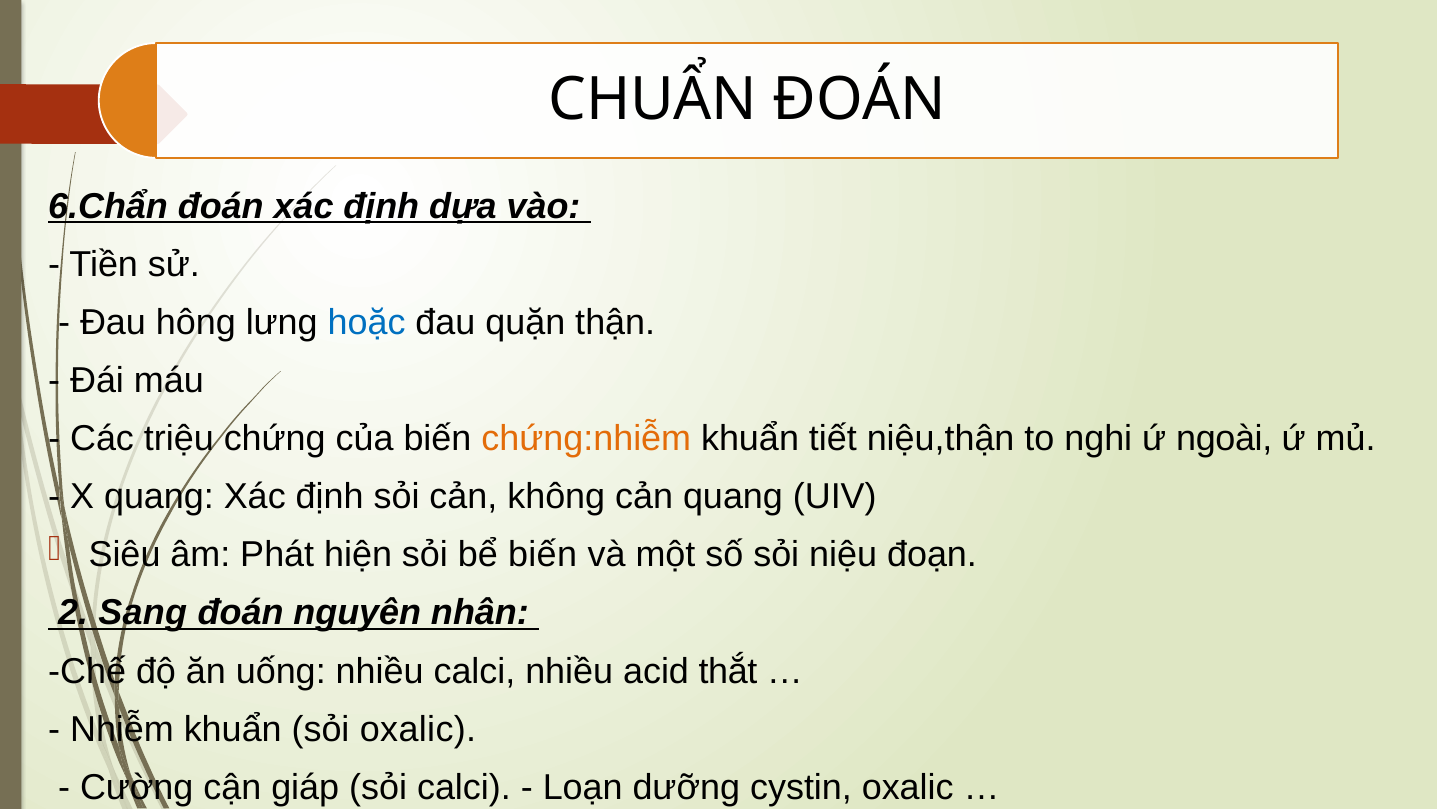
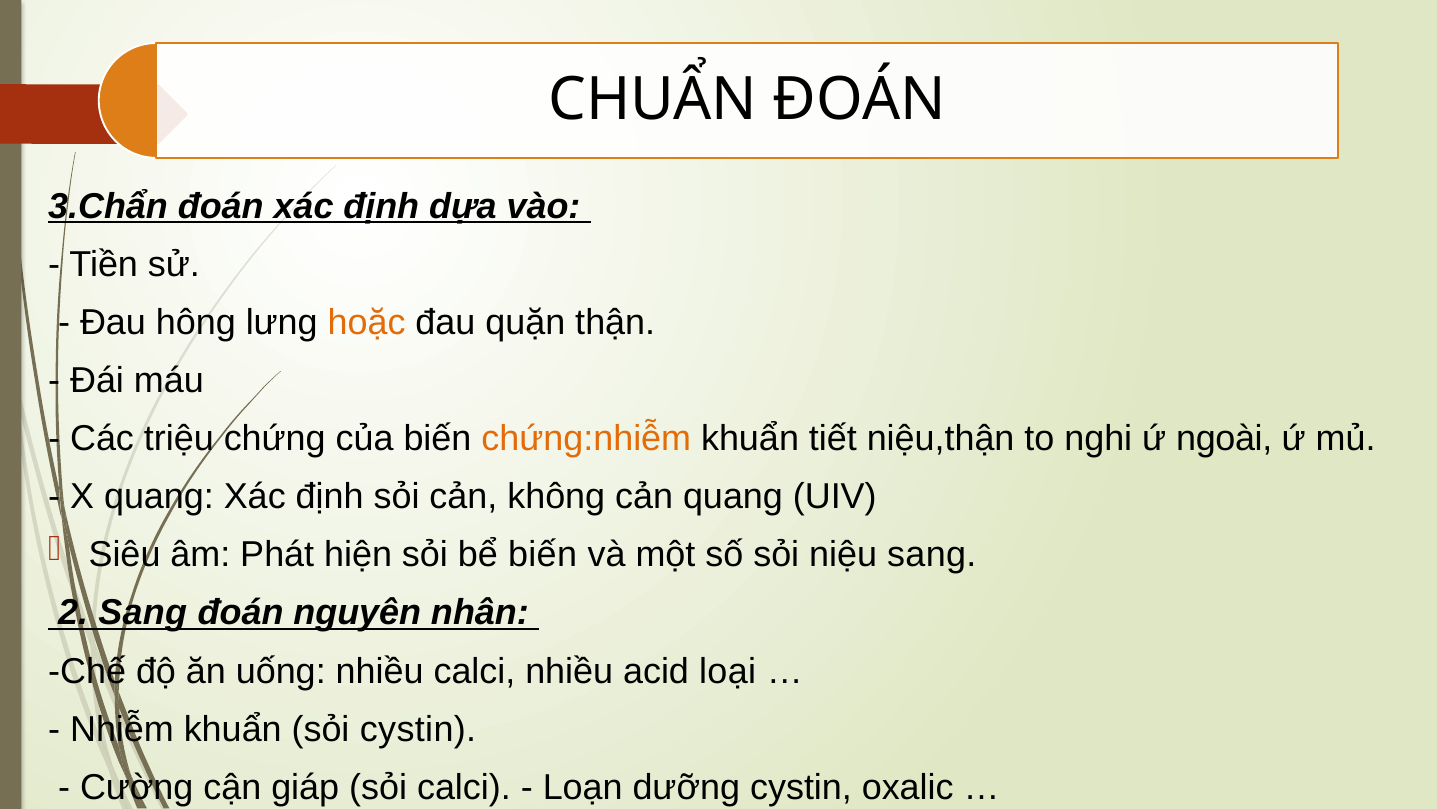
6.Chẩn: 6.Chẩn -> 3.Chẩn
hoặc colour: blue -> orange
niệu đoạn: đoạn -> sang
thắt: thắt -> loại
sỏi oxalic: oxalic -> cystin
